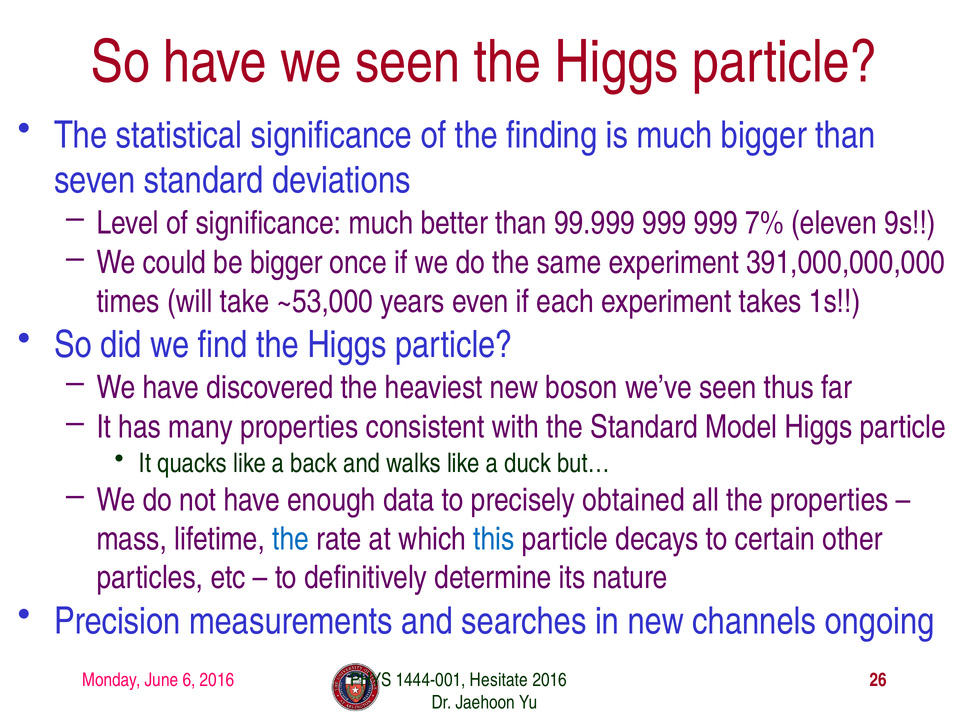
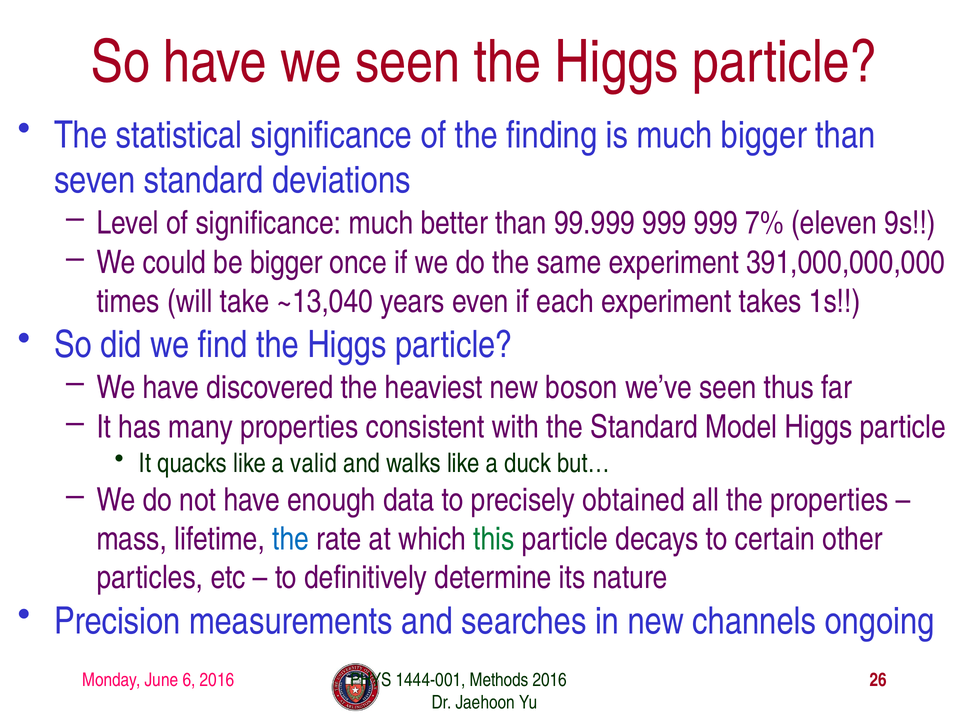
~53,000: ~53,000 -> ~13,040
back: back -> valid
this colour: blue -> green
Hesitate: Hesitate -> Methods
